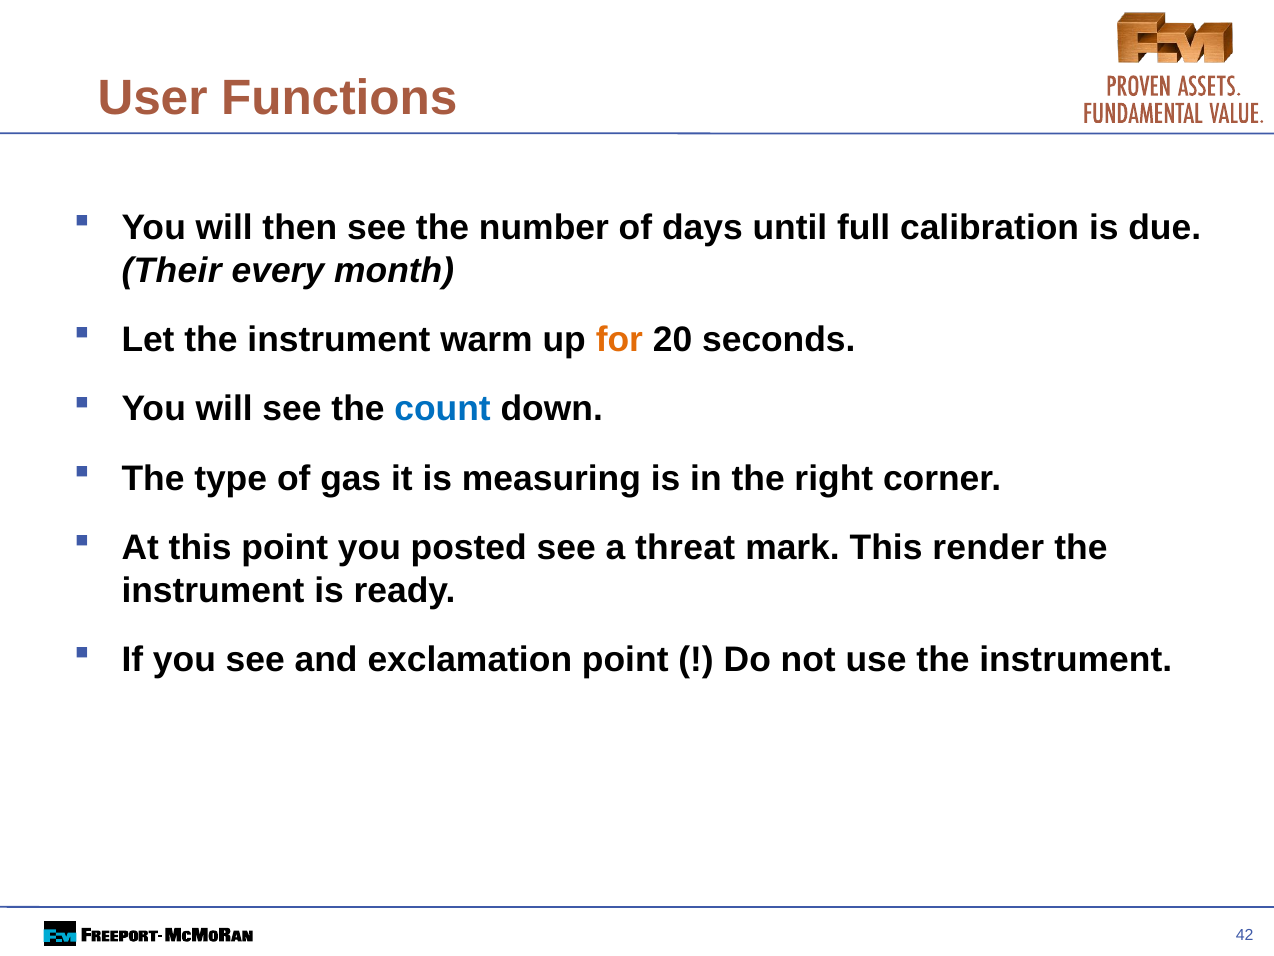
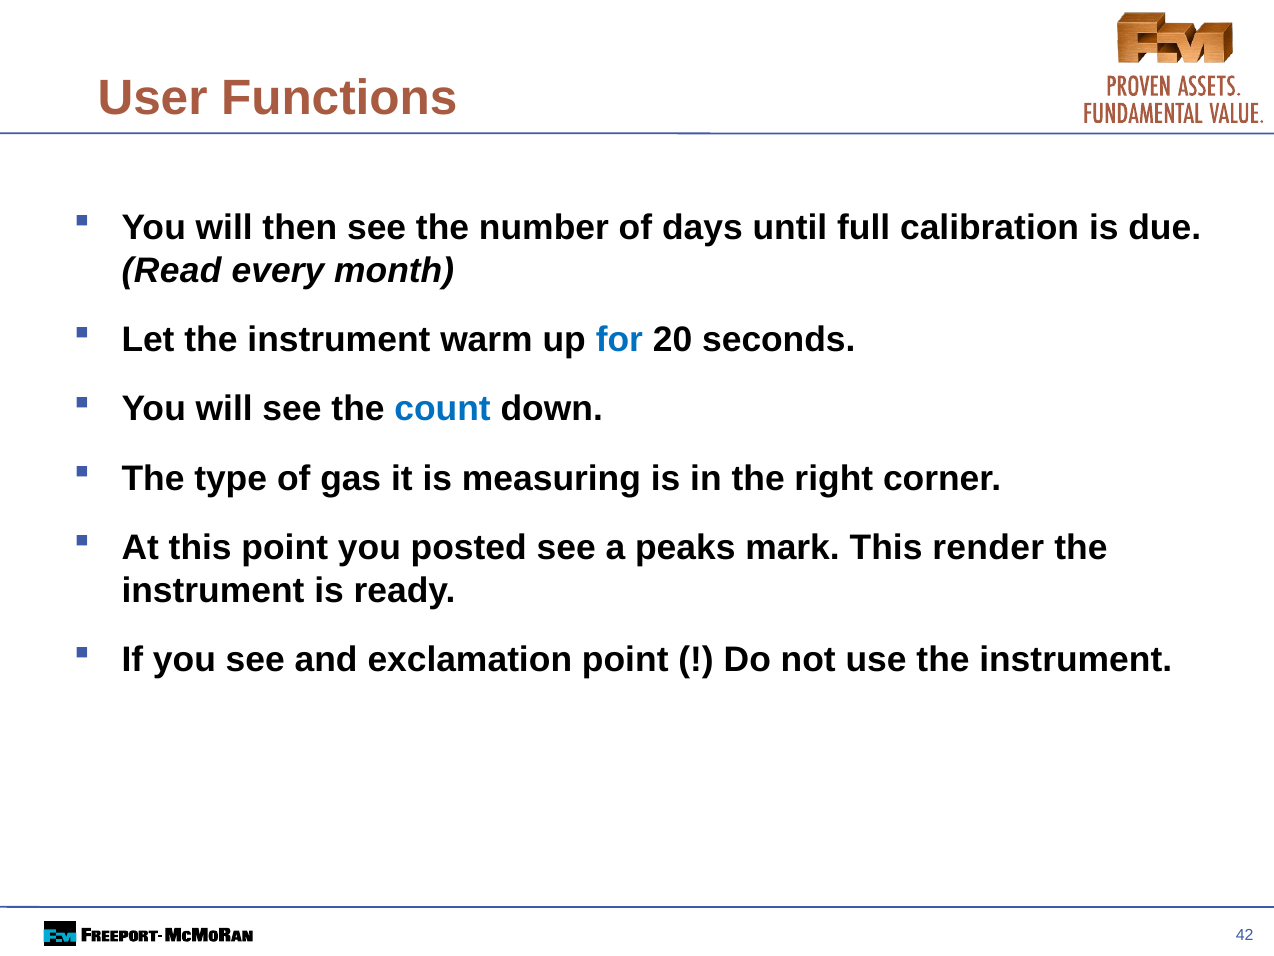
Their: Their -> Read
for colour: orange -> blue
threat: threat -> peaks
